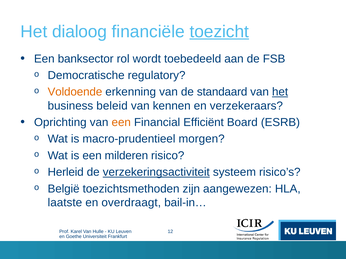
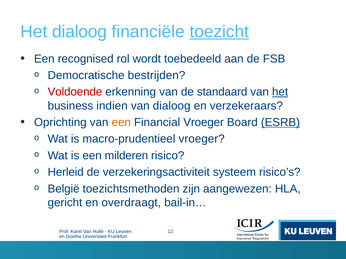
banksector: banksector -> recognised
regulatory: regulatory -> bestrijden
Voldoende colour: orange -> red
beleid: beleid -> indien
van kennen: kennen -> dialoog
Financial Efficiënt: Efficiënt -> Vroeger
ESRB underline: none -> present
macro-prudentieel morgen: morgen -> vroeger
verzekeringsactiviteit underline: present -> none
laatste: laatste -> gericht
